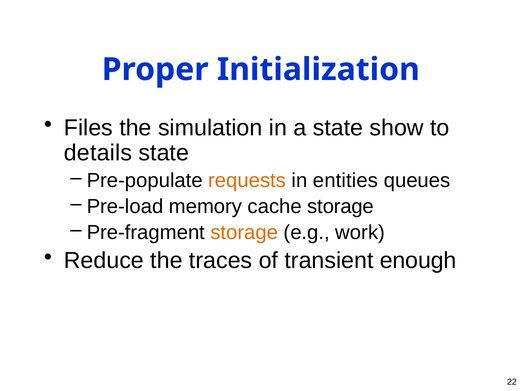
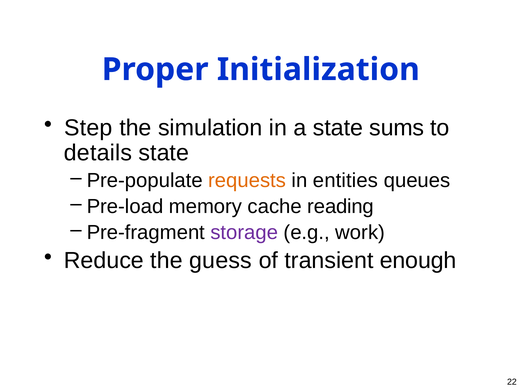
Files: Files -> Step
show: show -> sums
cache storage: storage -> reading
storage at (244, 233) colour: orange -> purple
traces: traces -> guess
